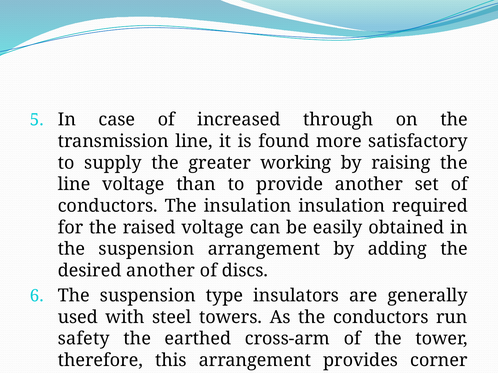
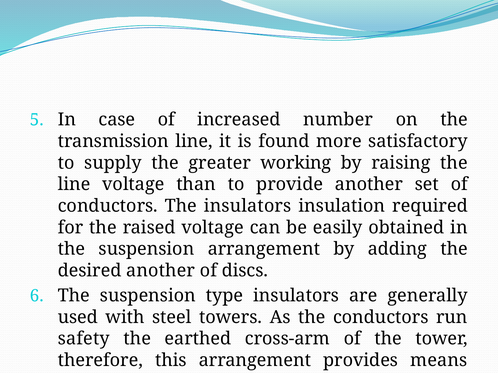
through: through -> number
The insulation: insulation -> insulators
corner: corner -> means
